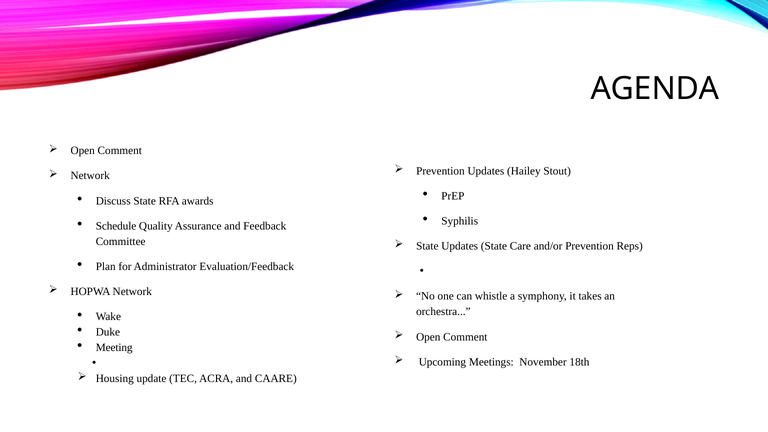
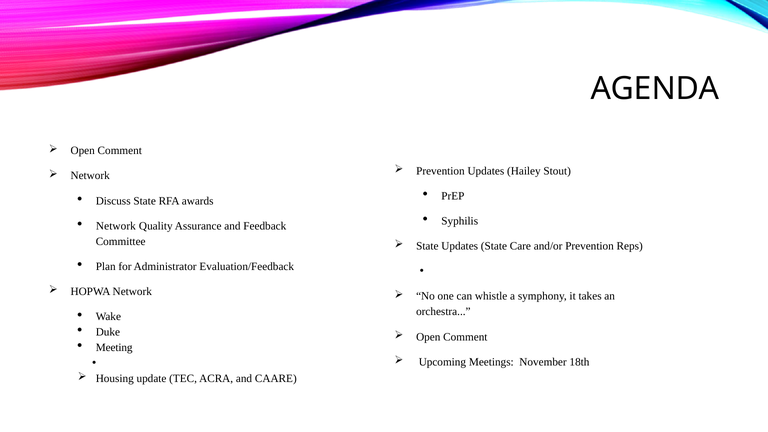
Schedule at (116, 226): Schedule -> Network
